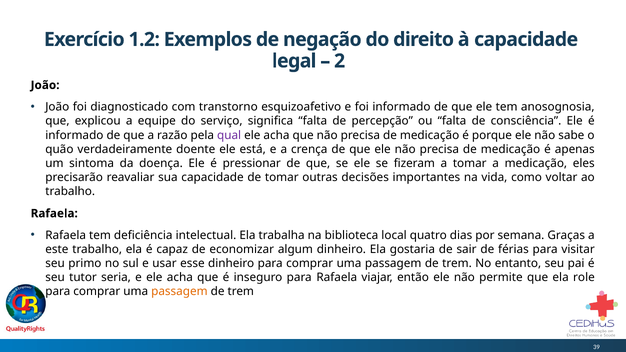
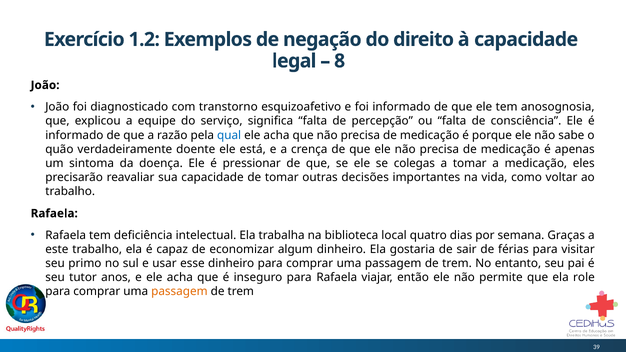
2: 2 -> 8
qual colour: purple -> blue
fizeram: fizeram -> colegas
seria: seria -> anos
